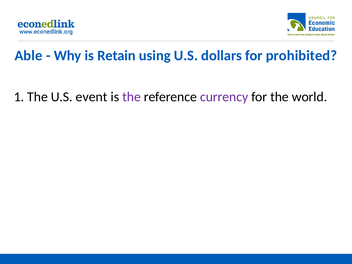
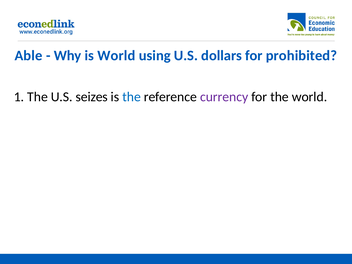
is Retain: Retain -> World
event: event -> seizes
the at (132, 97) colour: purple -> blue
